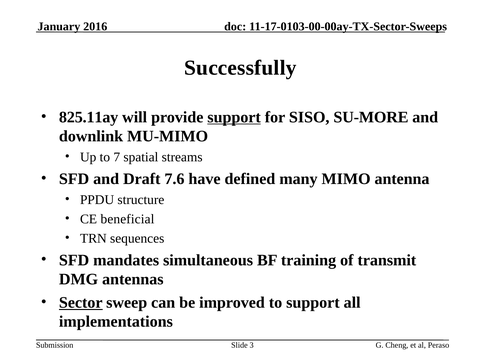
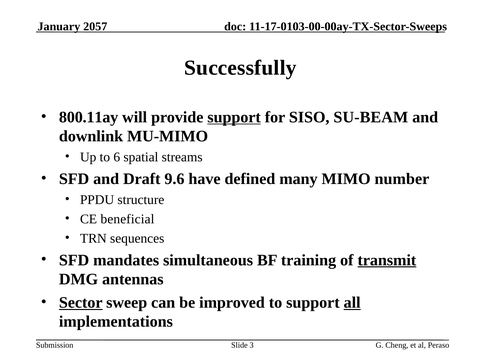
2016: 2016 -> 2057
825.11ay: 825.11ay -> 800.11ay
SU-MORE: SU-MORE -> SU-BEAM
7: 7 -> 6
7.6: 7.6 -> 9.6
antenna: antenna -> number
transmit underline: none -> present
all underline: none -> present
